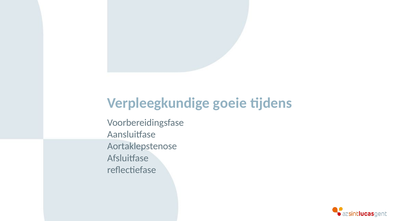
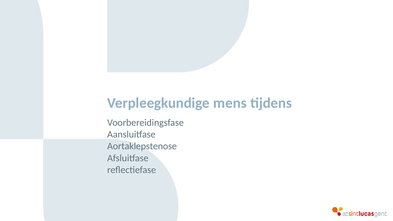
goeie: goeie -> mens
